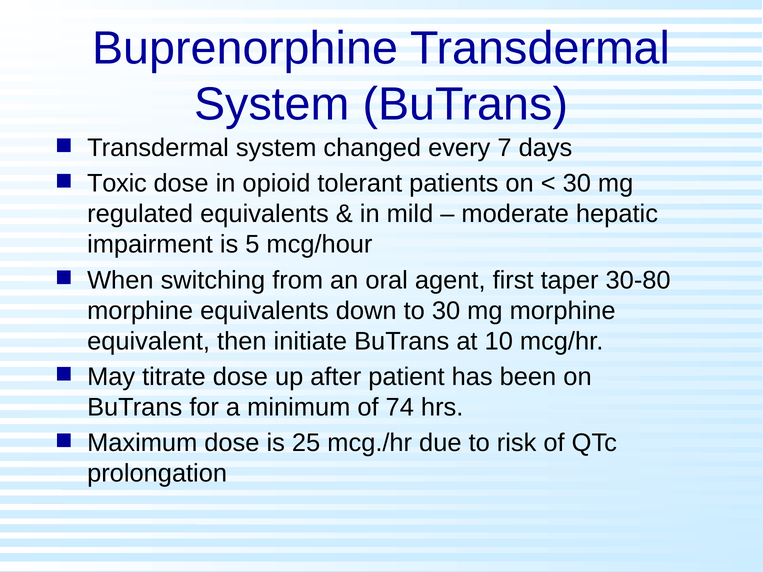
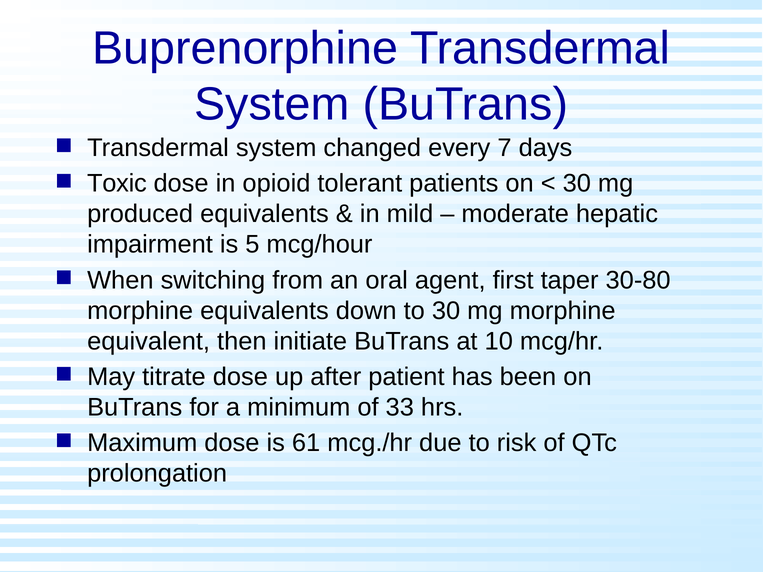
regulated: regulated -> produced
74: 74 -> 33
25: 25 -> 61
